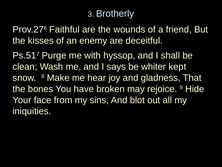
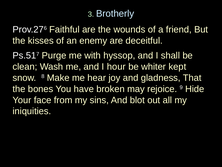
says: says -> hour
